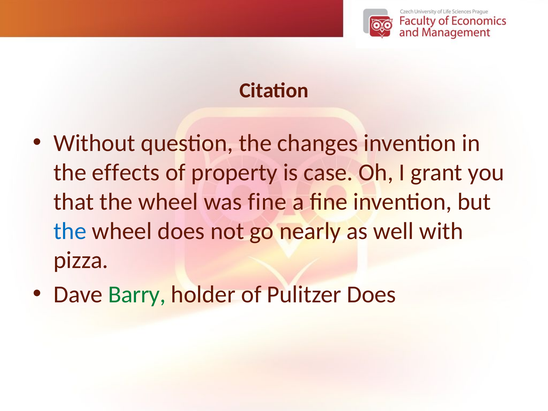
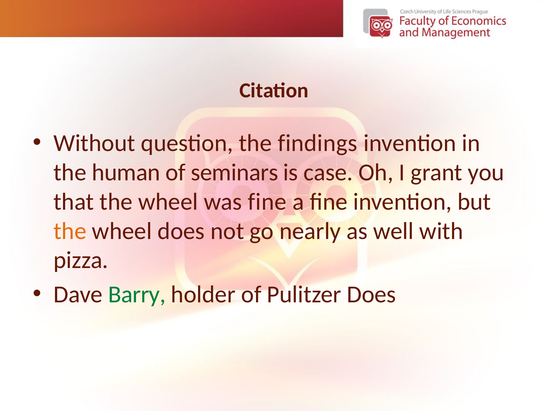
changes: changes -> findings
effects: effects -> human
property: property -> seminars
the at (70, 231) colour: blue -> orange
